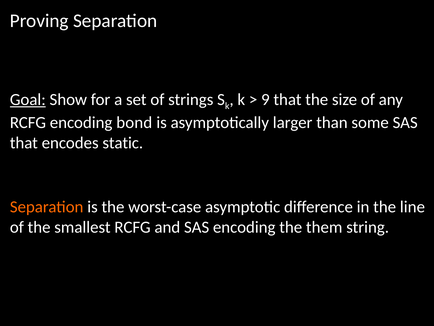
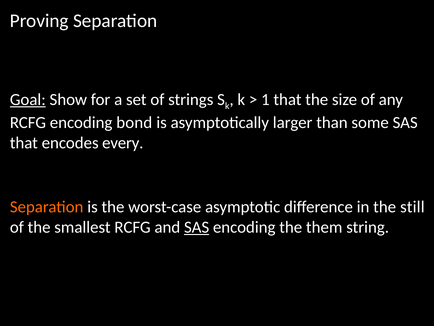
9: 9 -> 1
static: static -> every
line: line -> still
SAS at (197, 227) underline: none -> present
